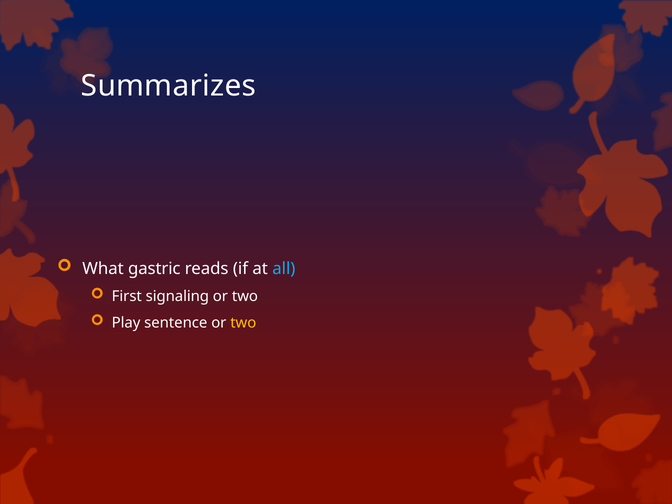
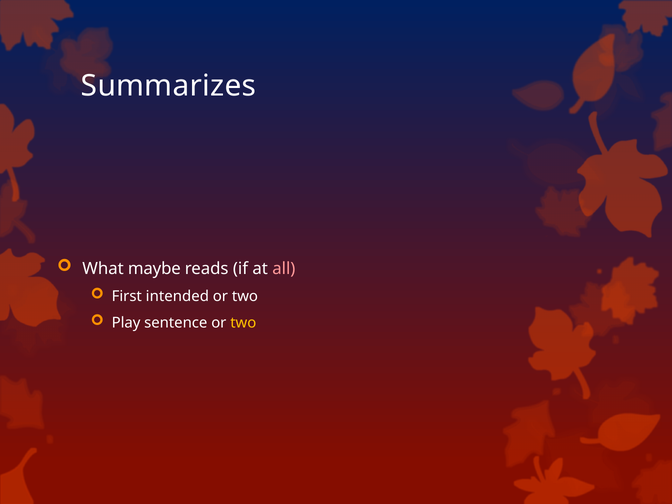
gastric: gastric -> maybe
all colour: light blue -> pink
signaling: signaling -> intended
